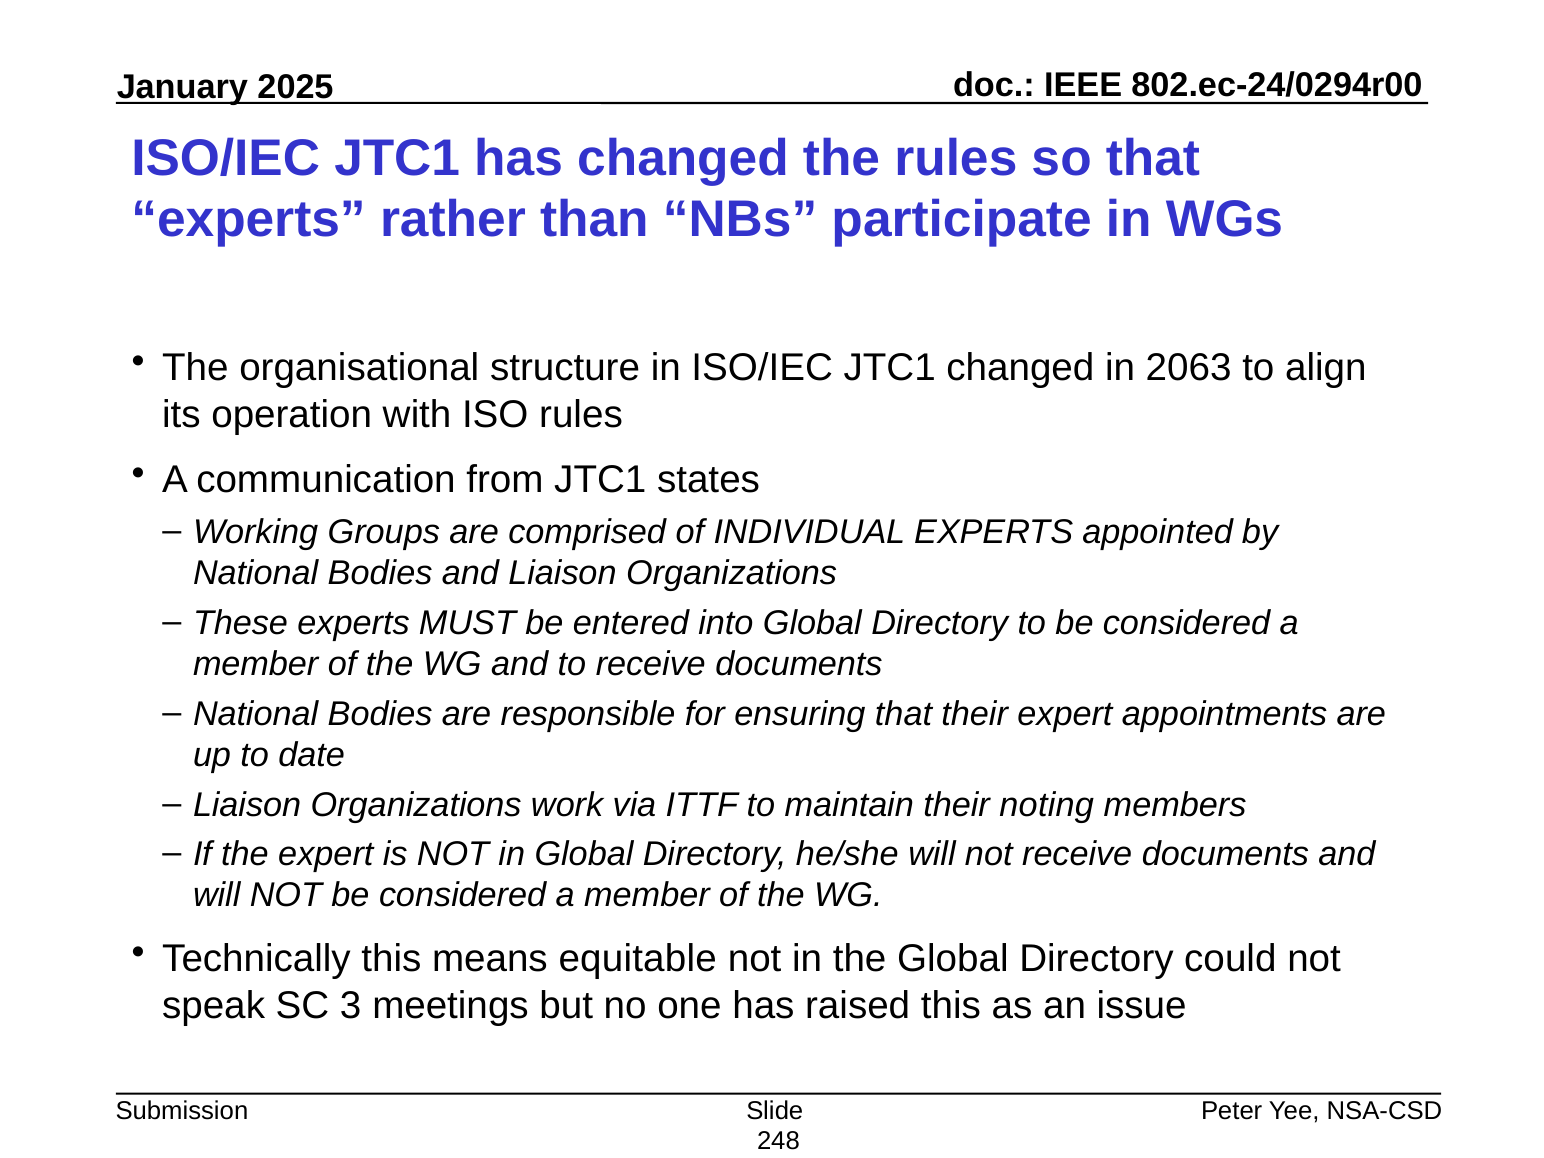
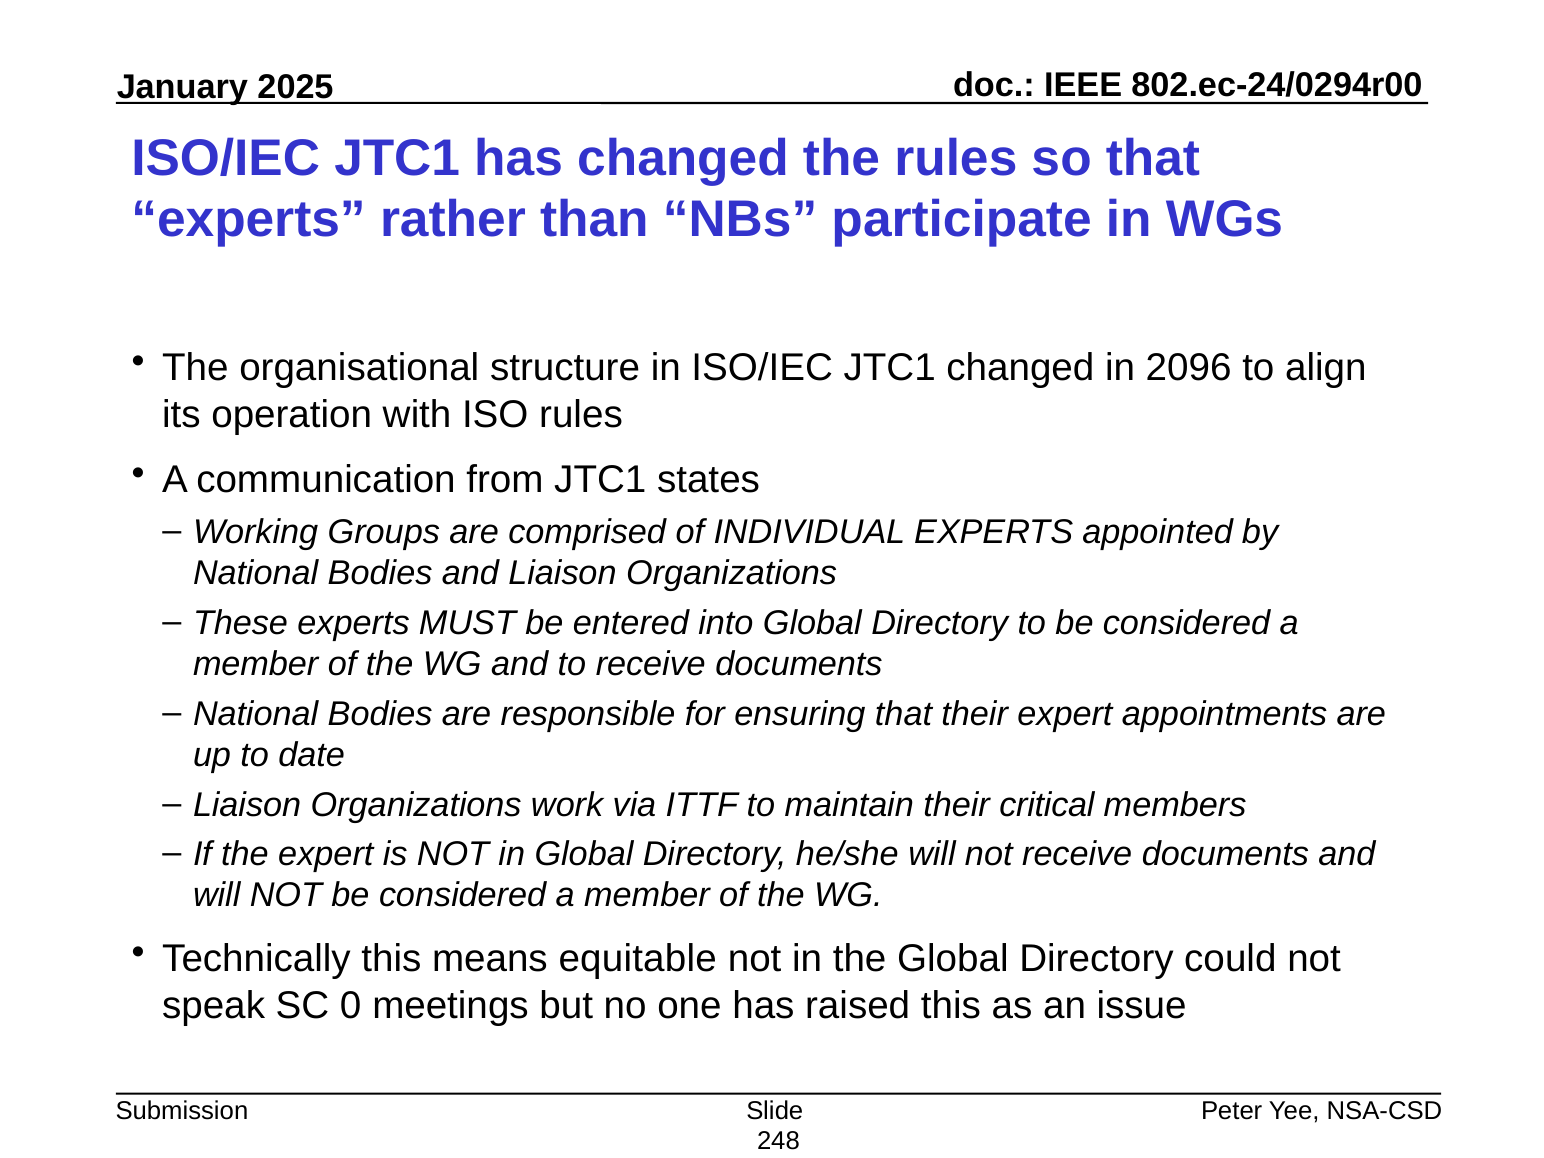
2063: 2063 -> 2096
noting: noting -> critical
3: 3 -> 0
